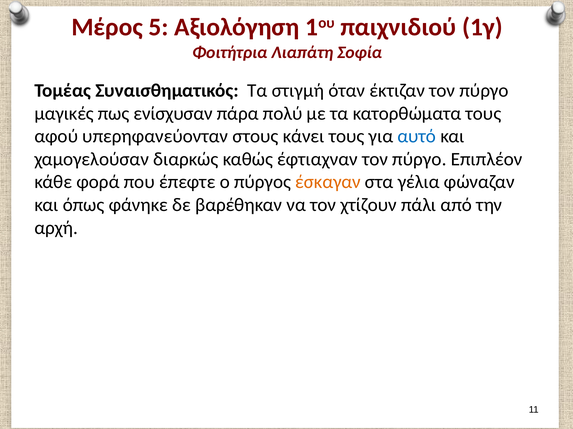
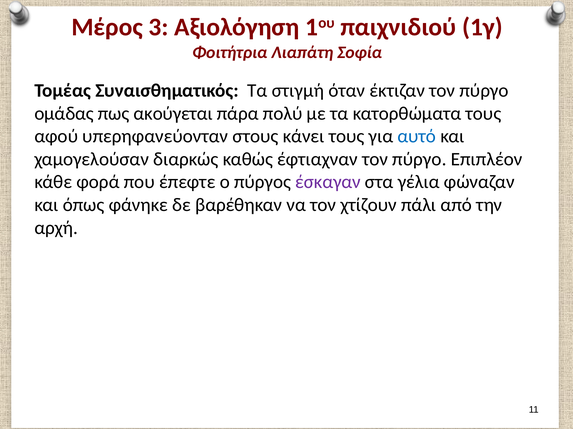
5: 5 -> 3
μαγικές: μαγικές -> ομάδας
ενίσχυσαν: ενίσχυσαν -> ακούγεται
έσκαγαν colour: orange -> purple
